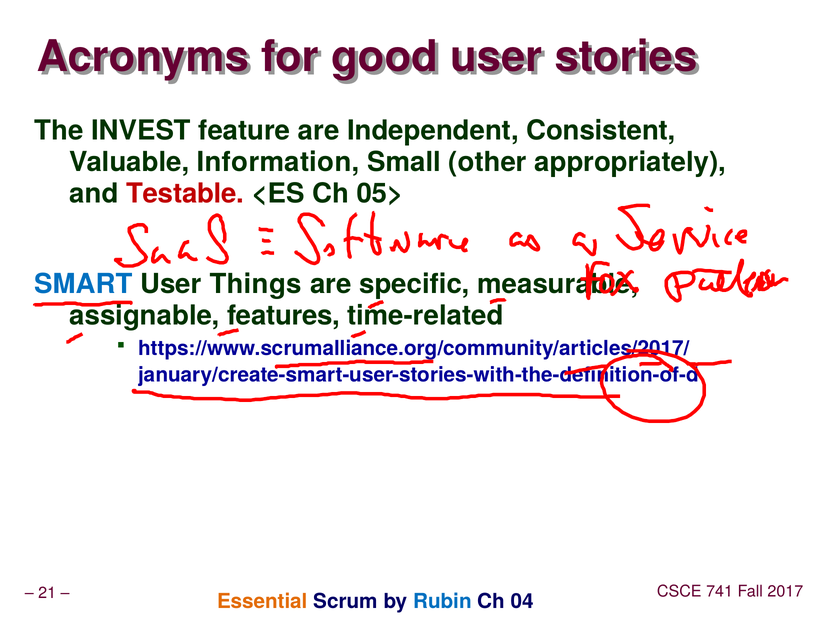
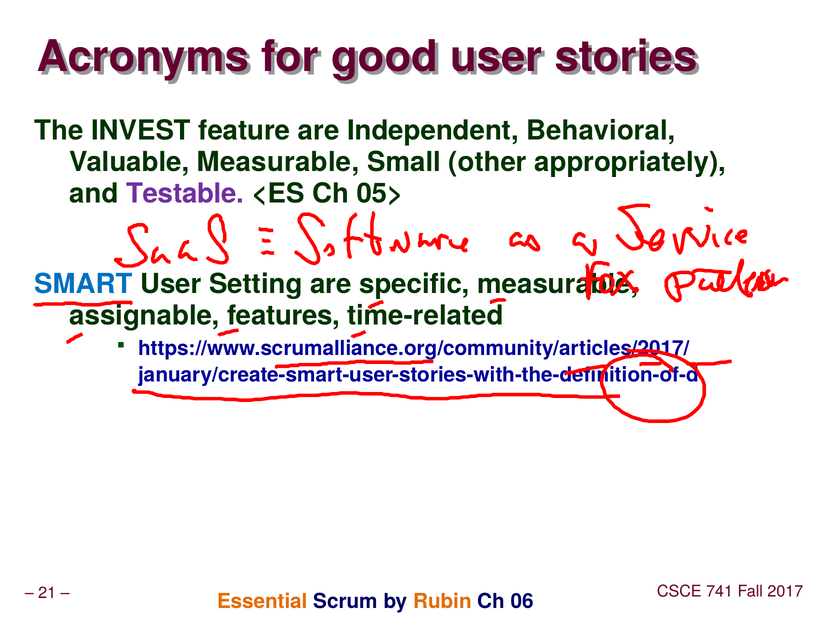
Consistent: Consistent -> Behavioral
Valuable Information: Information -> Measurable
Testable colour: red -> purple
Things: Things -> Setting
Rubin colour: blue -> orange
04: 04 -> 06
